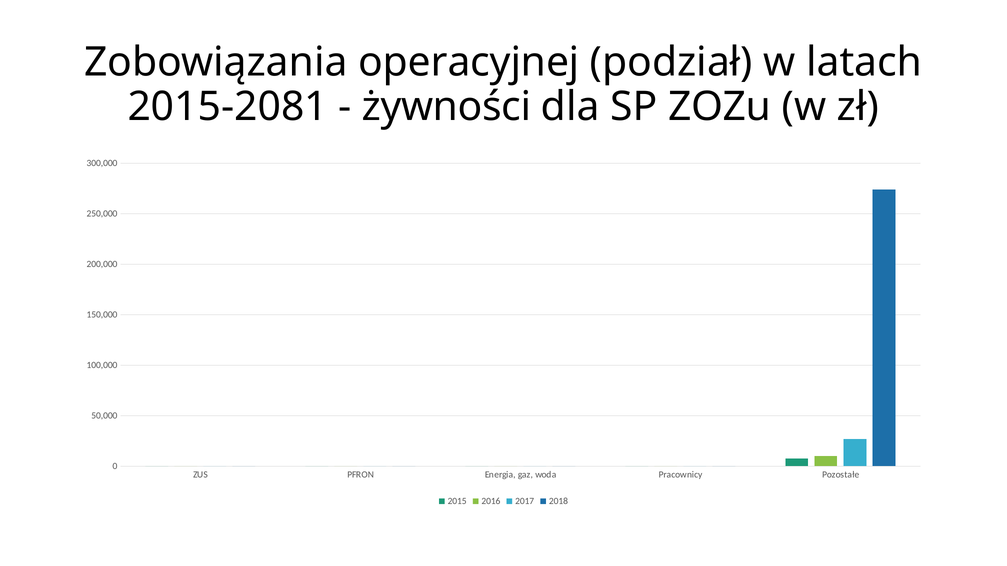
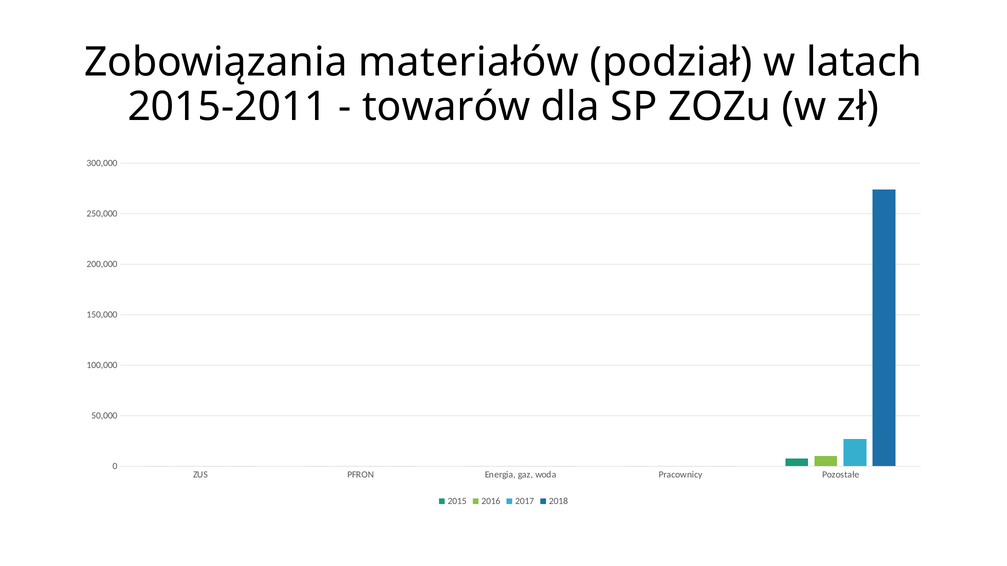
operacyjnej: operacyjnej -> materiałów
2015-2081: 2015-2081 -> 2015-2011
żywności: żywności -> towarów
